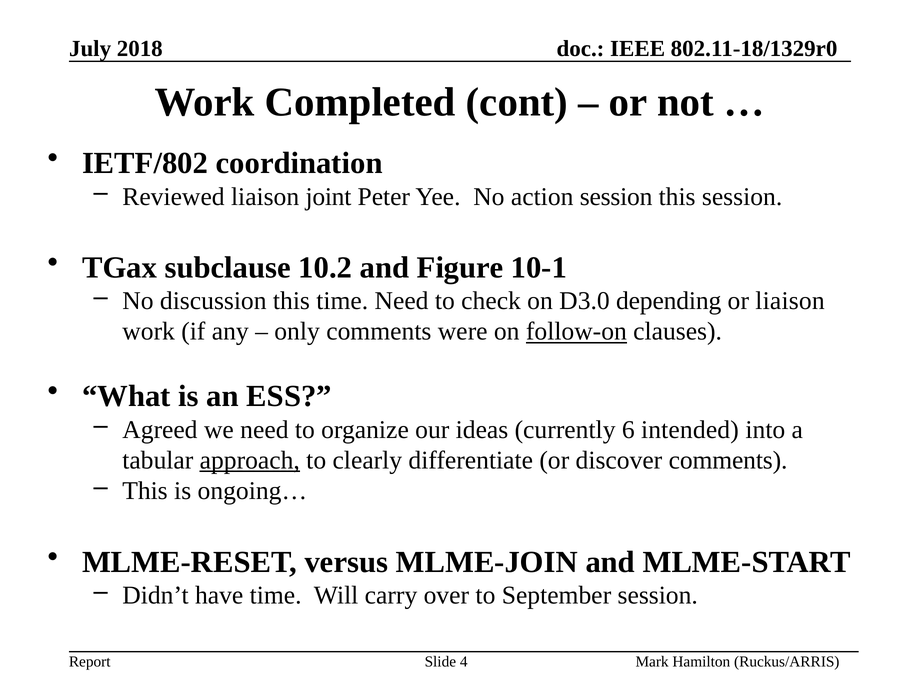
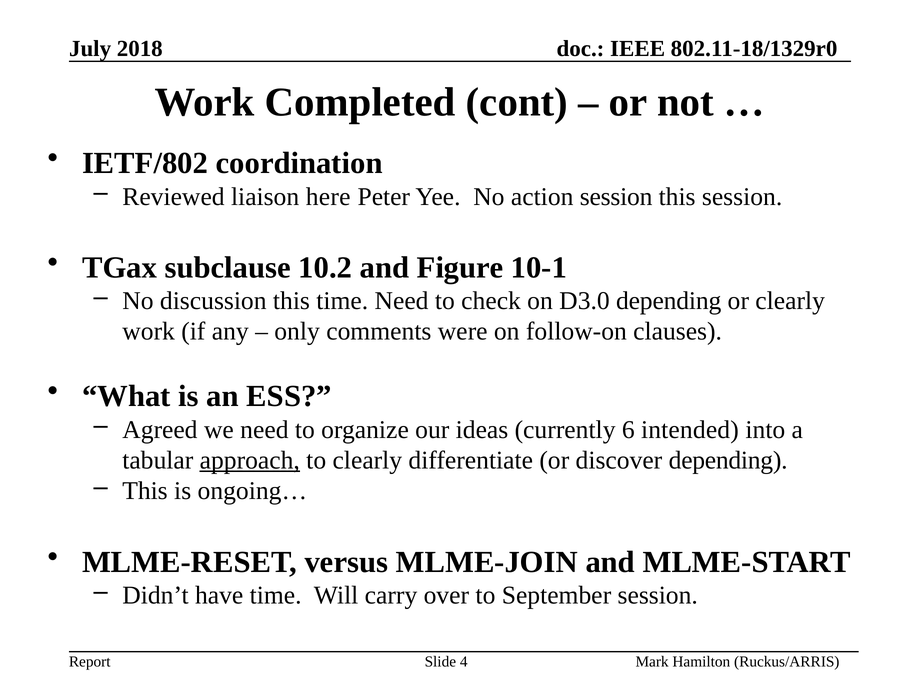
joint: joint -> here
or liaison: liaison -> clearly
follow-on underline: present -> none
discover comments: comments -> depending
